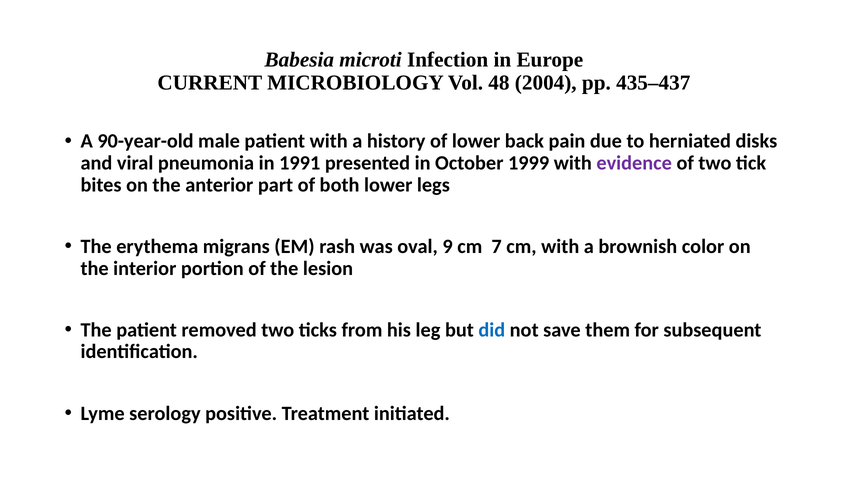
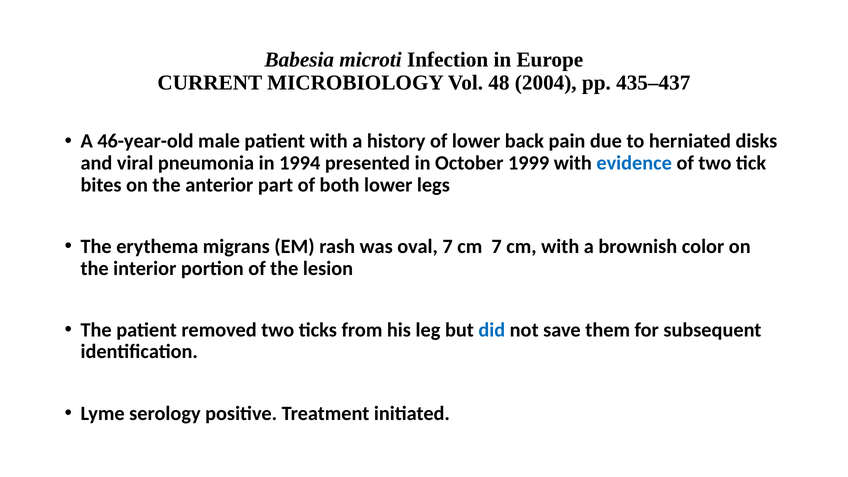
90-year-old: 90-year-old -> 46-year-old
1991: 1991 -> 1994
evidence colour: purple -> blue
oval 9: 9 -> 7
